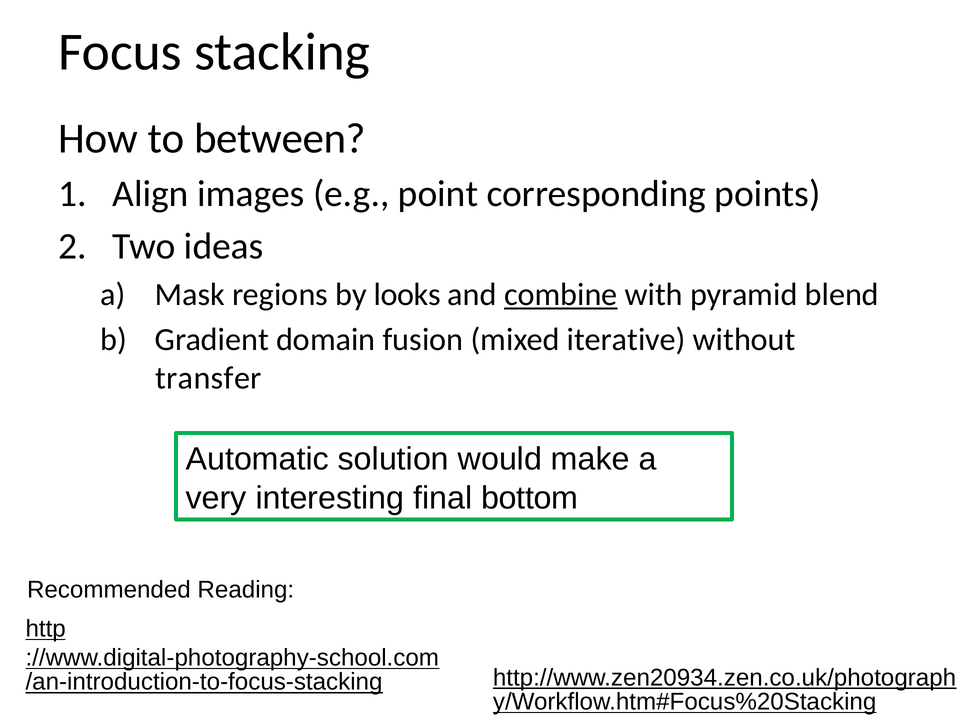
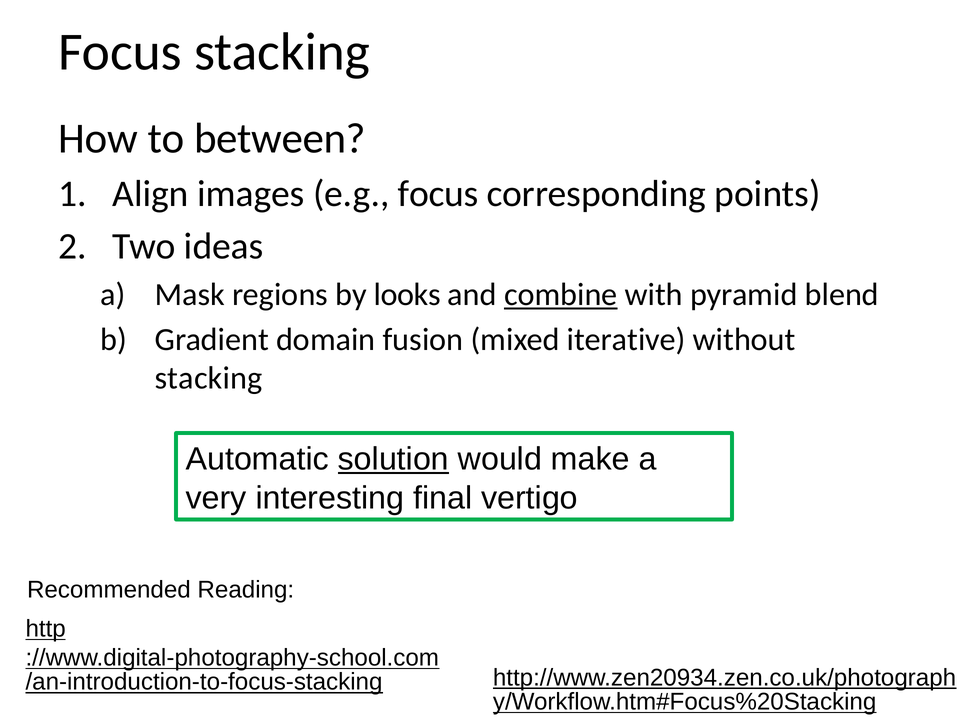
e.g point: point -> focus
transfer at (208, 378): transfer -> stacking
solution underline: none -> present
bottom: bottom -> vertigo
